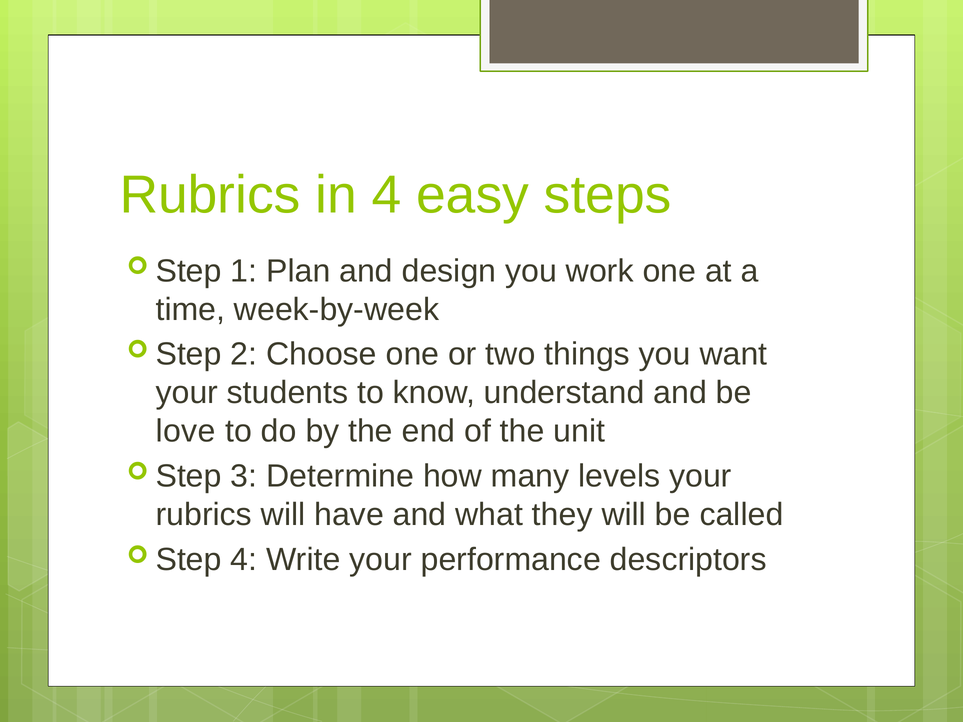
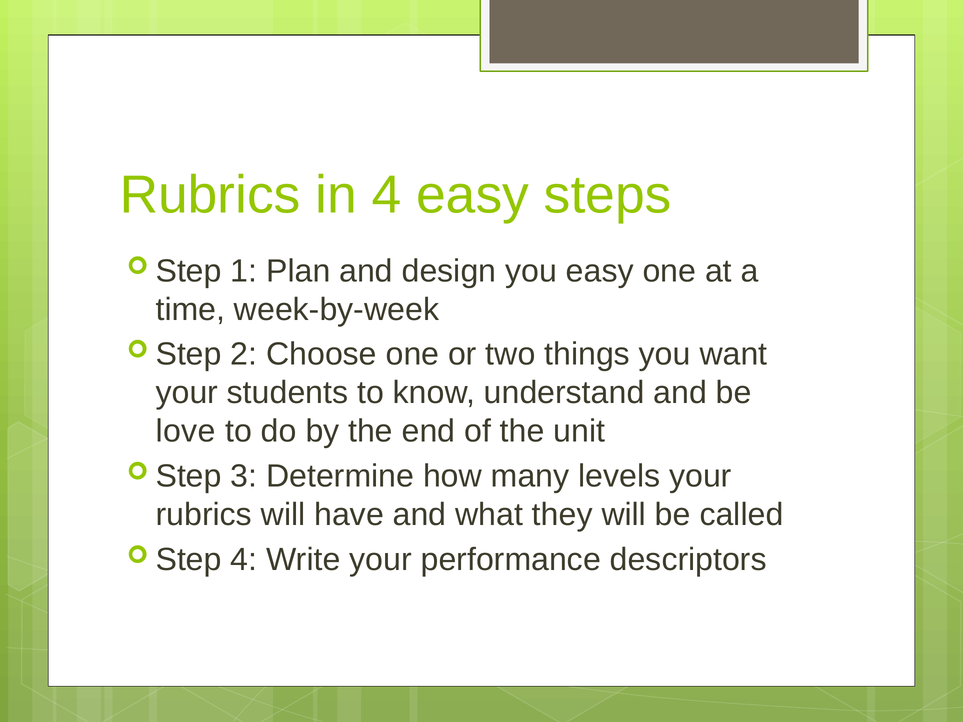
you work: work -> easy
